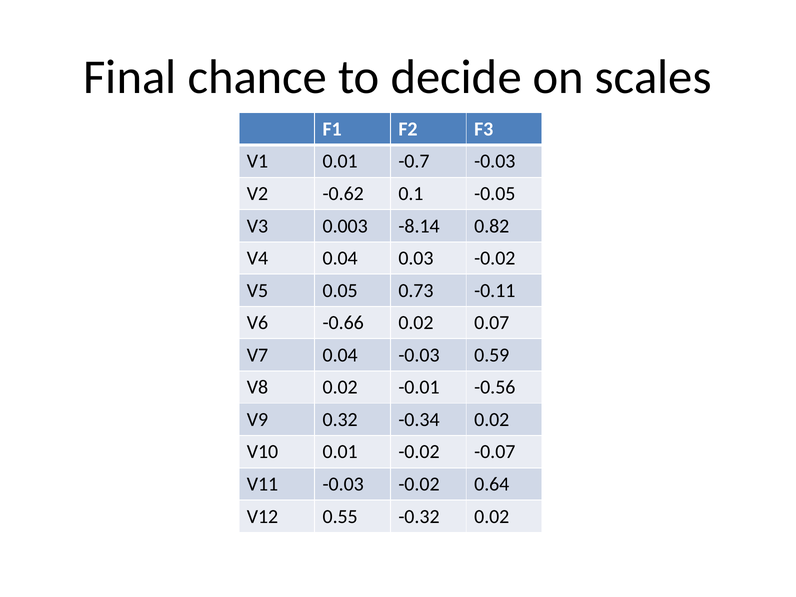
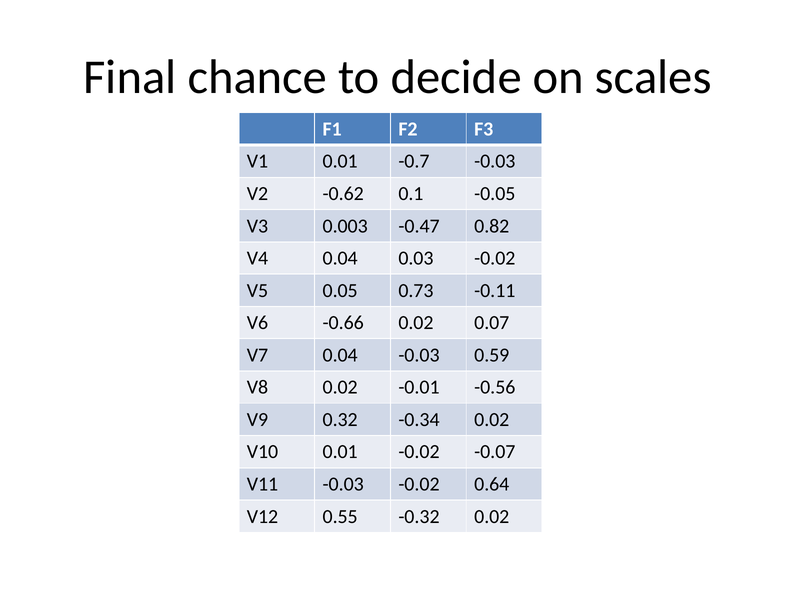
-8.14: -8.14 -> -0.47
